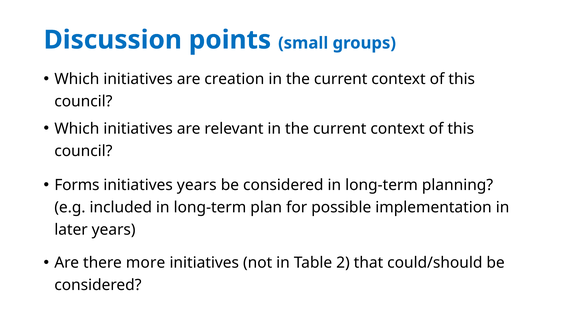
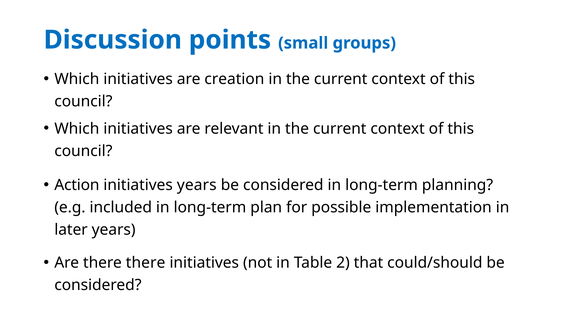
Forms: Forms -> Action
there more: more -> there
